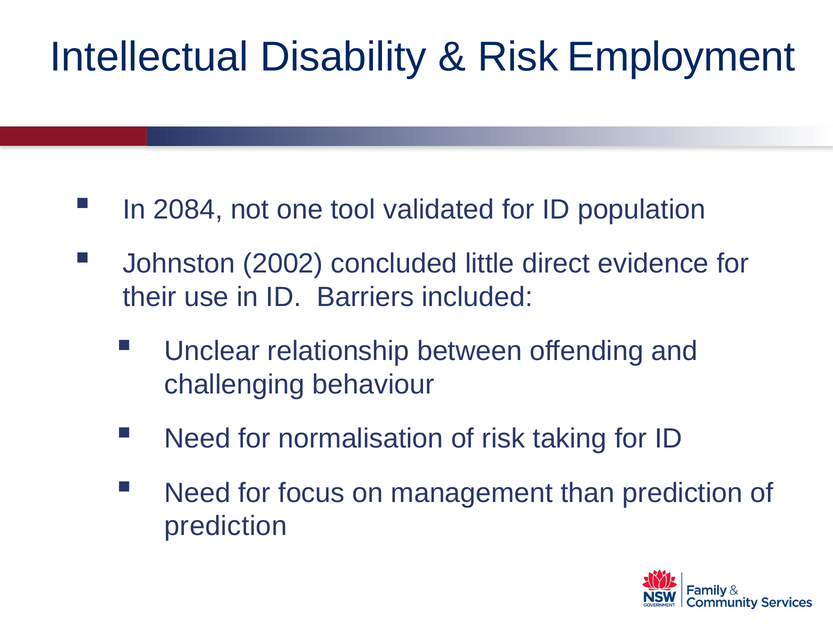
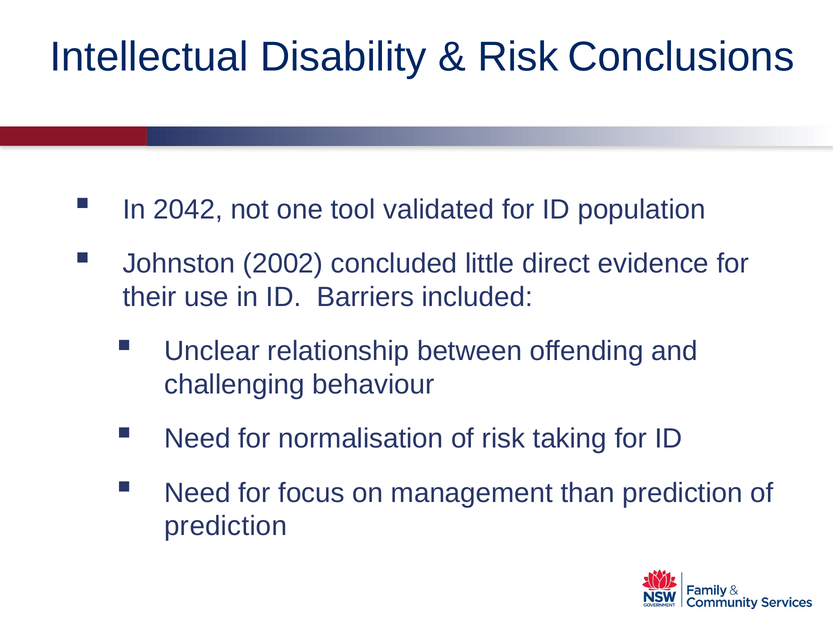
Employment: Employment -> Conclusions
2084: 2084 -> 2042
